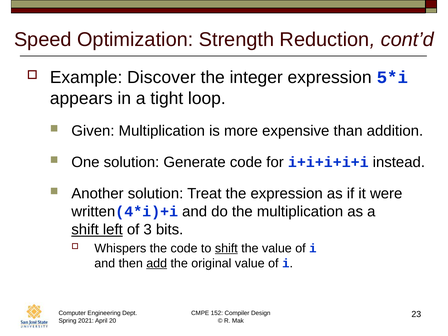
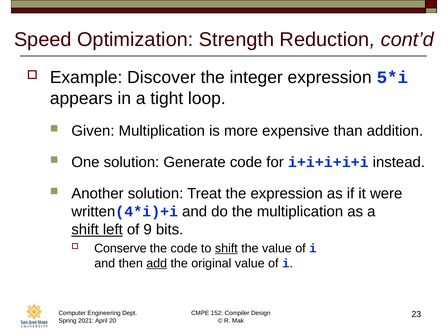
3: 3 -> 9
Whispers: Whispers -> Conserve
